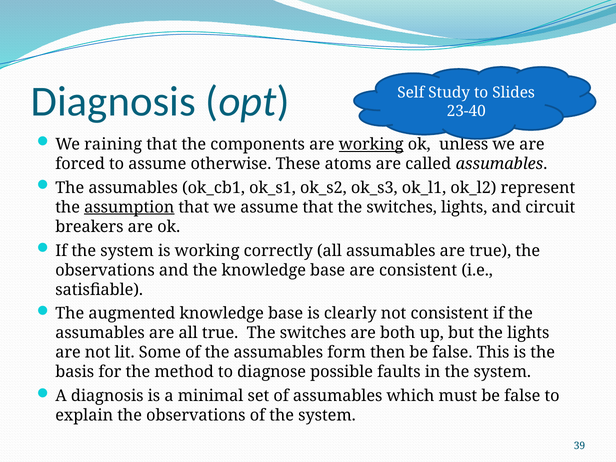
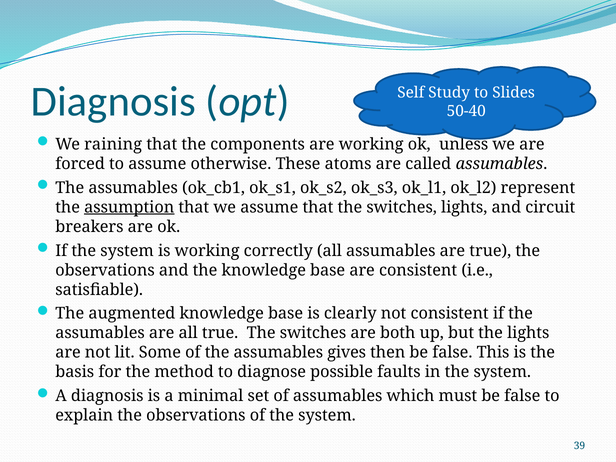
23-40: 23-40 -> 50-40
working at (371, 144) underline: present -> none
form: form -> gives
